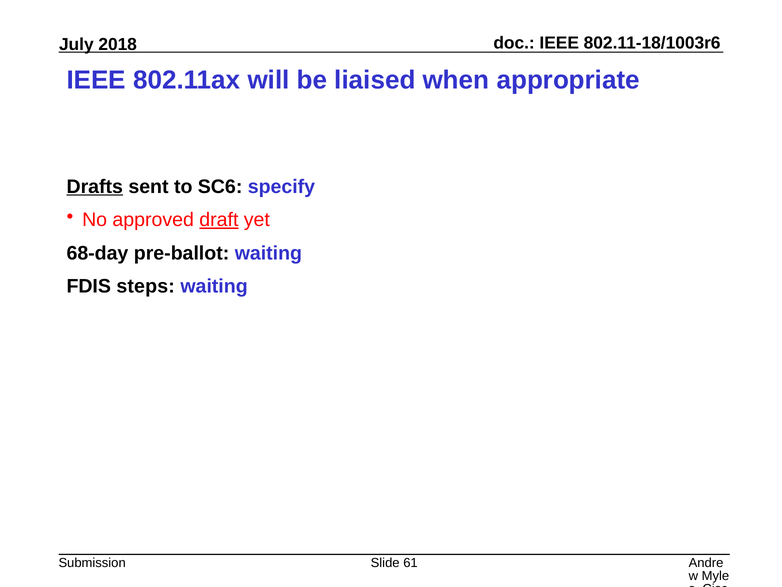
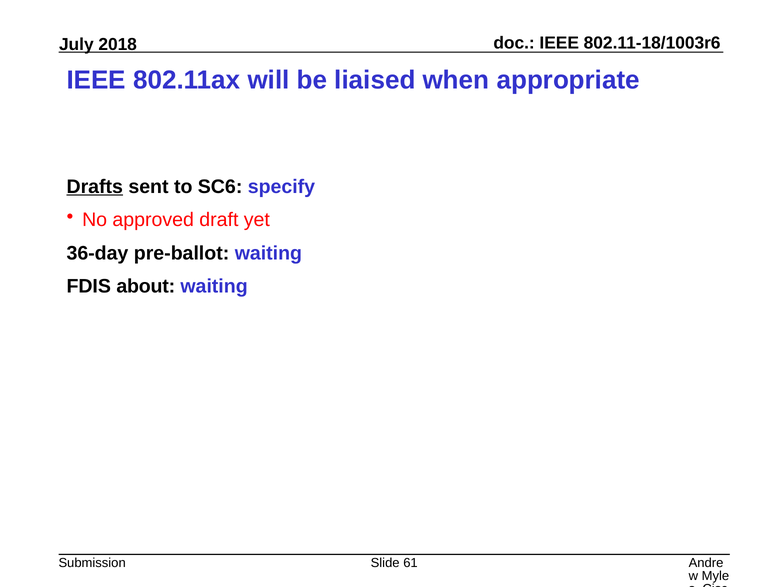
draft underline: present -> none
68-day: 68-day -> 36-day
steps: steps -> about
